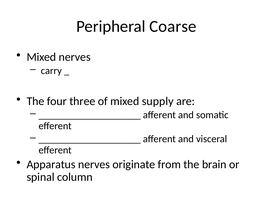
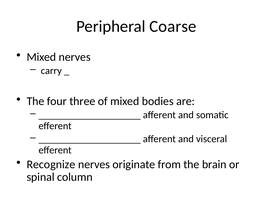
supply: supply -> bodies
Apparatus: Apparatus -> Recognize
